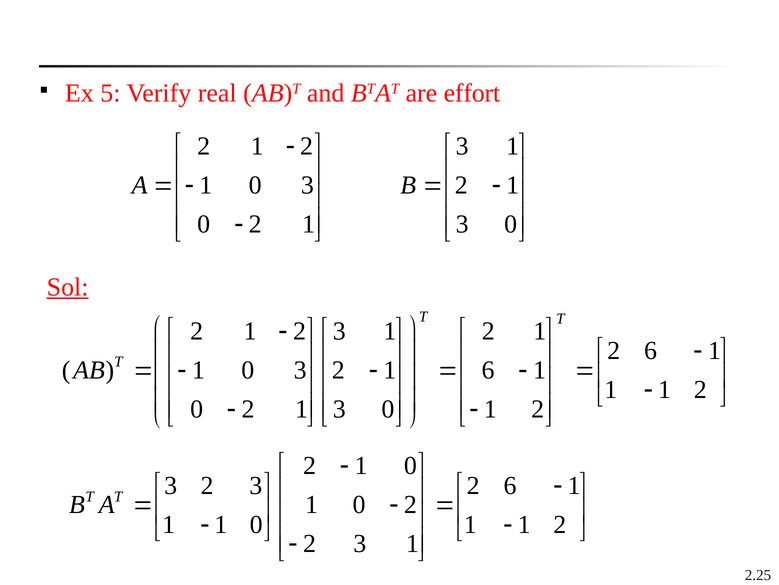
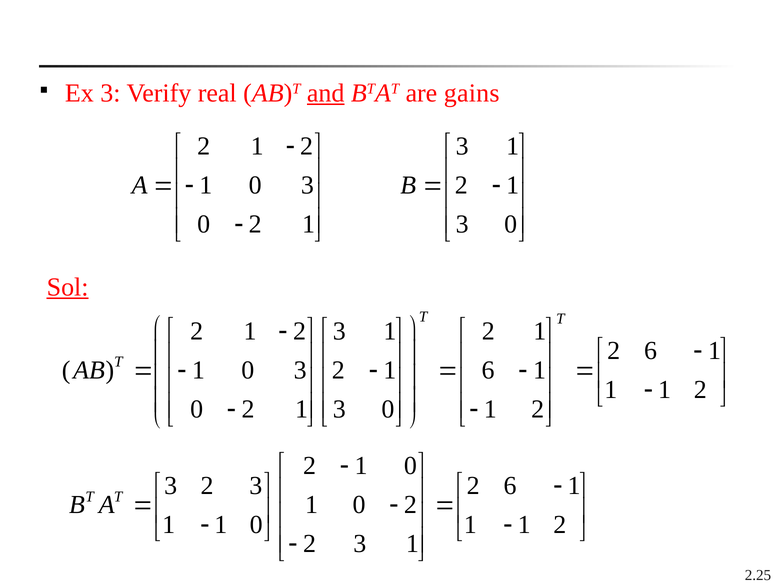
Ex 5: 5 -> 3
and underline: none -> present
effort: effort -> gains
